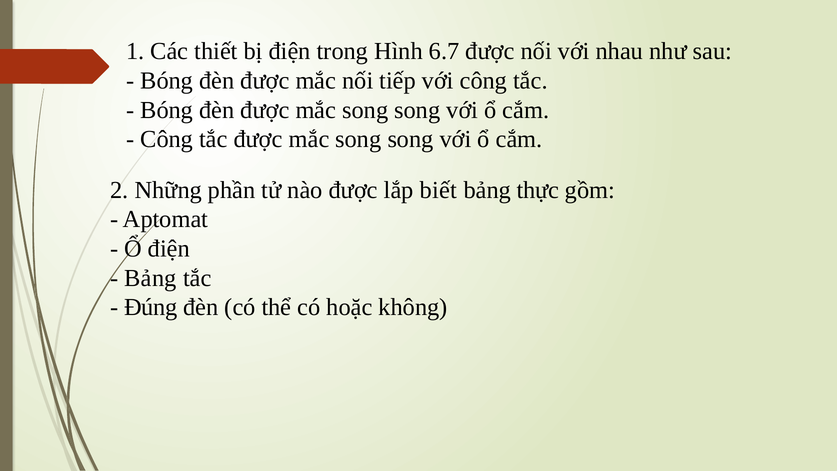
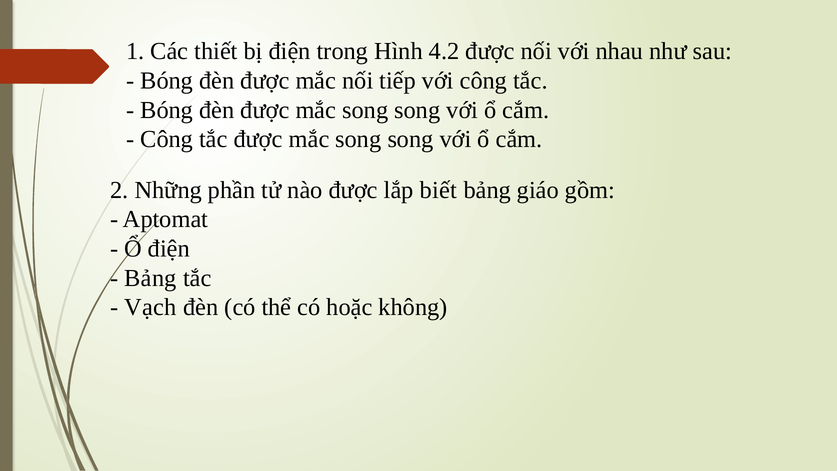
6.7: 6.7 -> 4.2
thực: thực -> giáo
Đúng: Đúng -> Vạch
